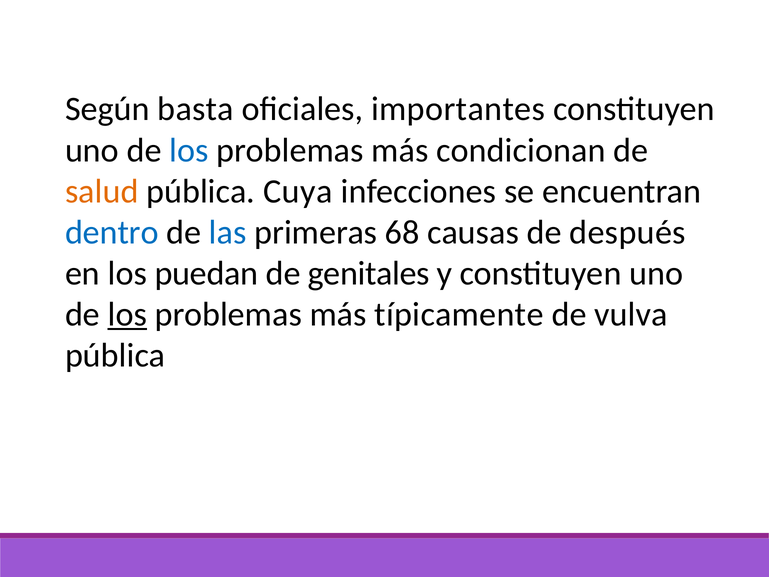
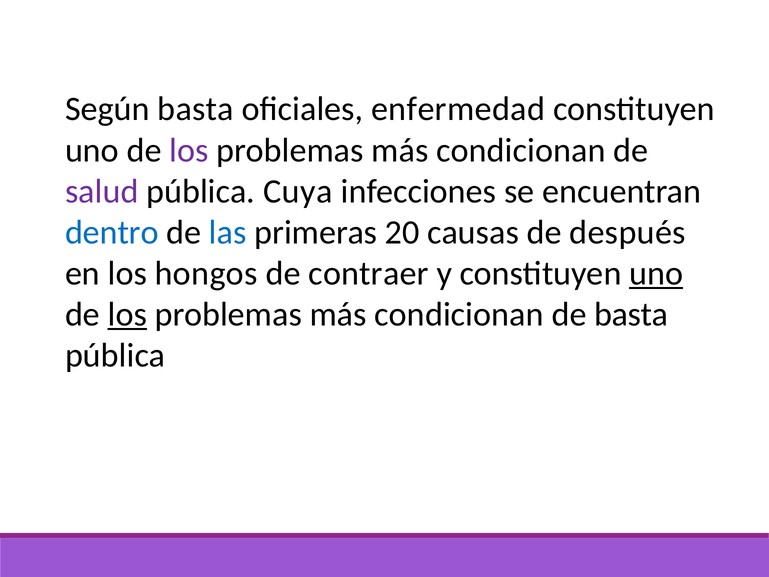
importantes: importantes -> enfermedad
los at (189, 150) colour: blue -> purple
salud colour: orange -> purple
68: 68 -> 20
puedan: puedan -> hongos
genitales: genitales -> contraer
uno at (656, 273) underline: none -> present
típicamente at (459, 314): típicamente -> condicionan
de vulva: vulva -> basta
